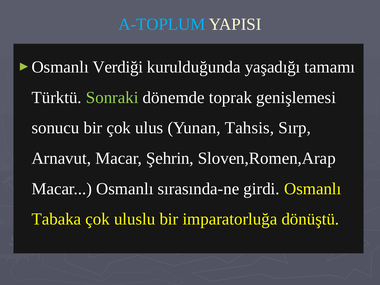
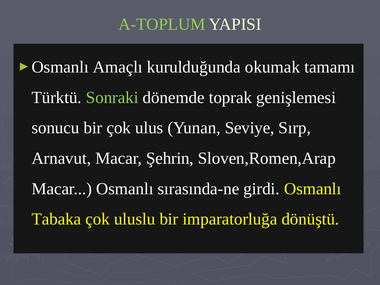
A-TOPLUM colour: light blue -> light green
Verdiği: Verdiği -> Amaçlı
yaşadığı: yaşadığı -> okumak
Tahsis: Tahsis -> Seviye
